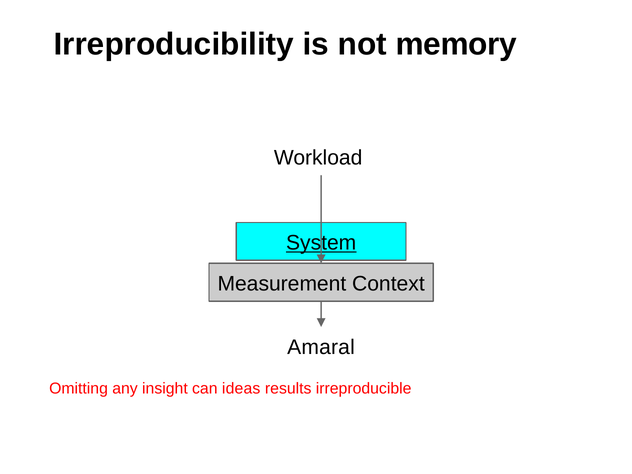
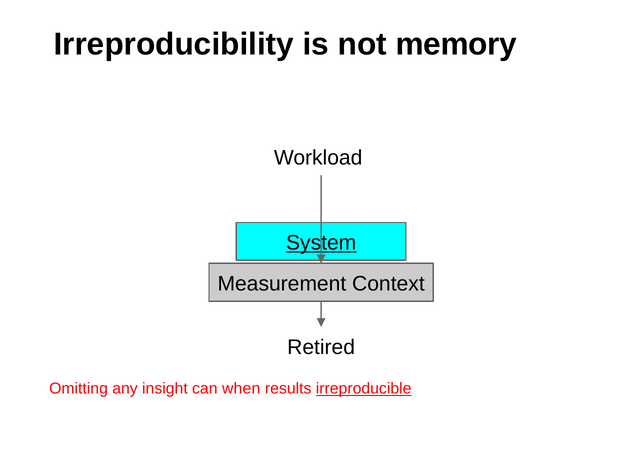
Amaral: Amaral -> Retired
ideas: ideas -> when
irreproducible underline: none -> present
